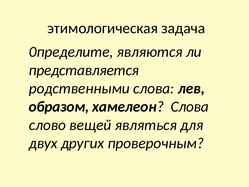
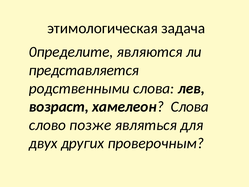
образом: образом -> возраст
вещей: вещей -> позже
